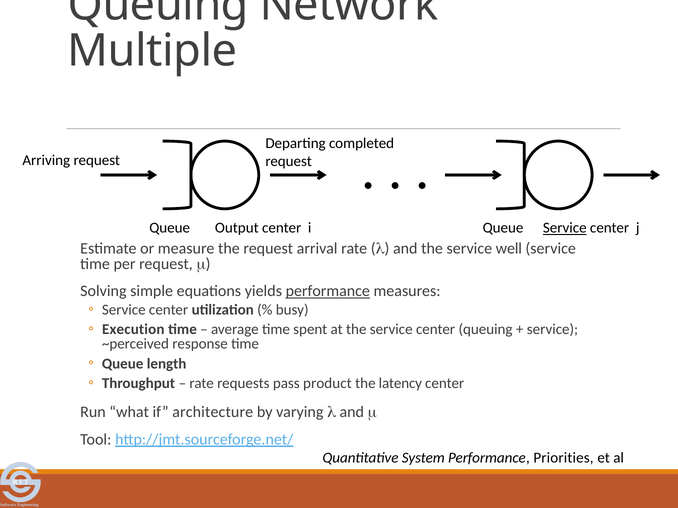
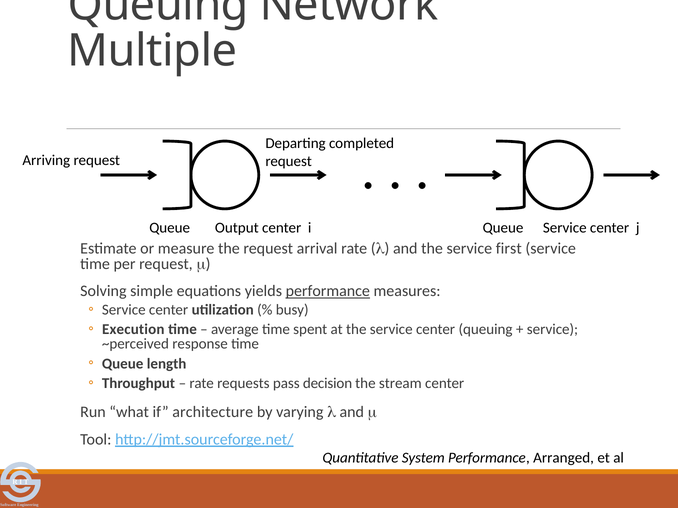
Service at (565, 228) underline: present -> none
well: well -> first
product: product -> decision
latency: latency -> stream
Priorities: Priorities -> Arranged
